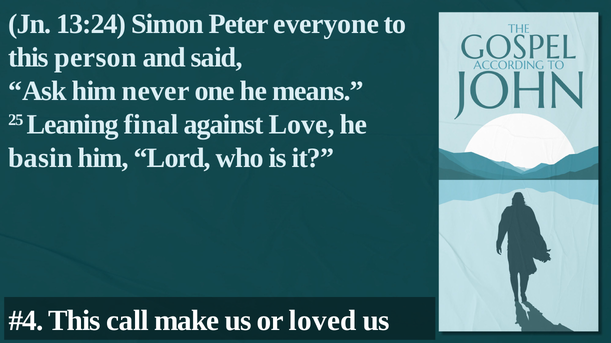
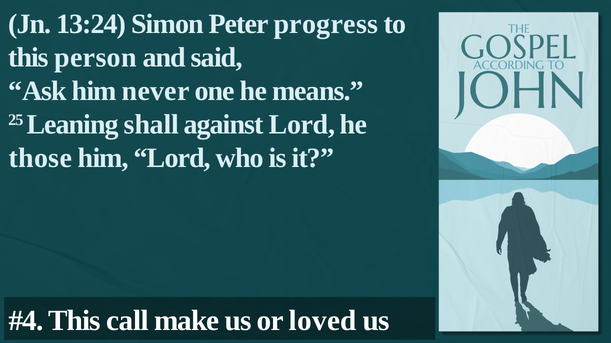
everyone: everyone -> progress
final: final -> shall
against Love: Love -> Lord
basin: basin -> those
